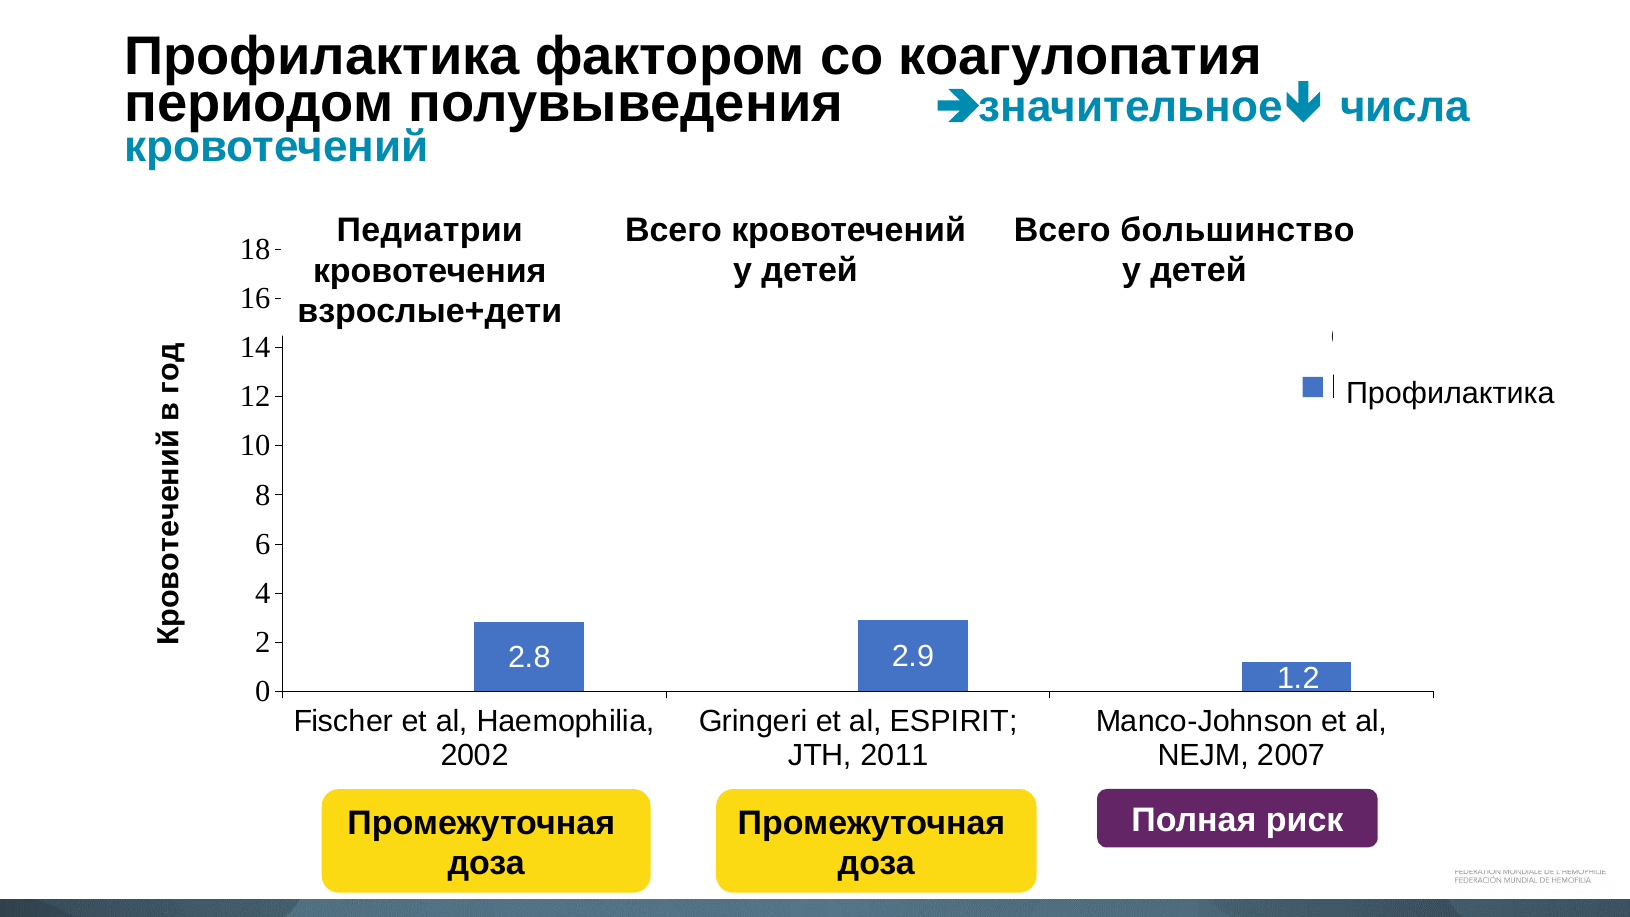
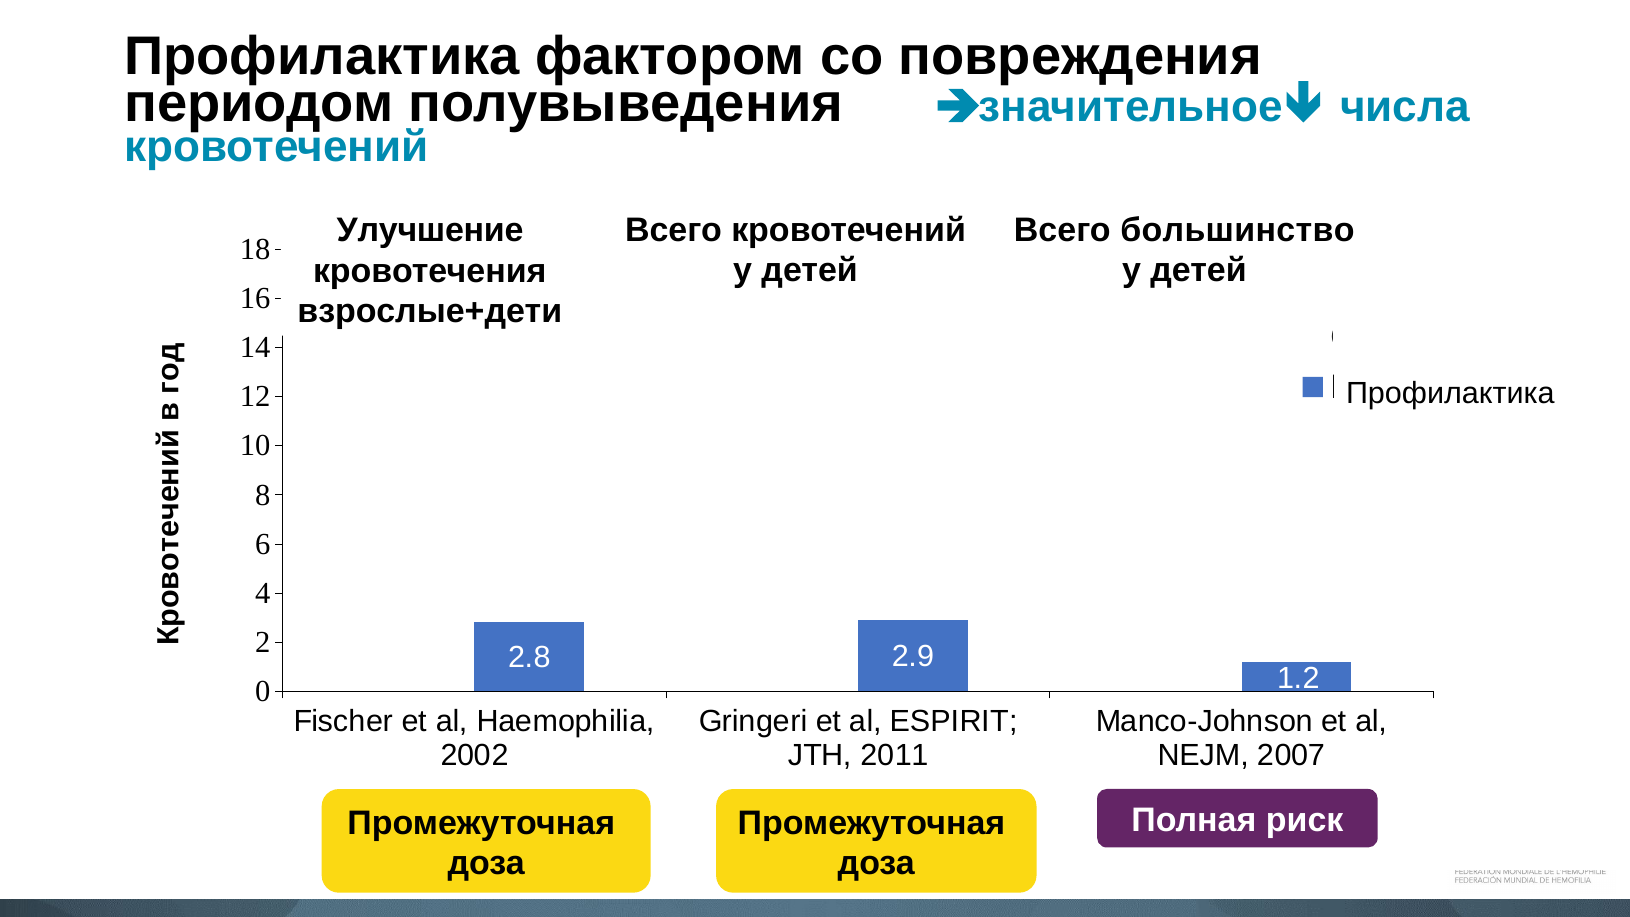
коагулопатия: коагулопатия -> повреждения
Педиатрии: Педиатрии -> Улучшение
